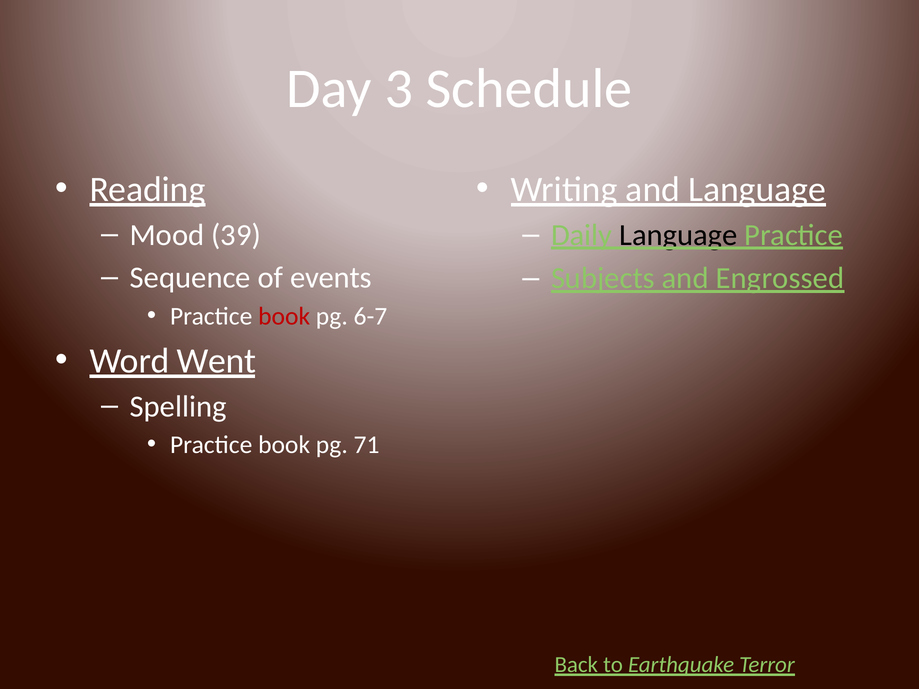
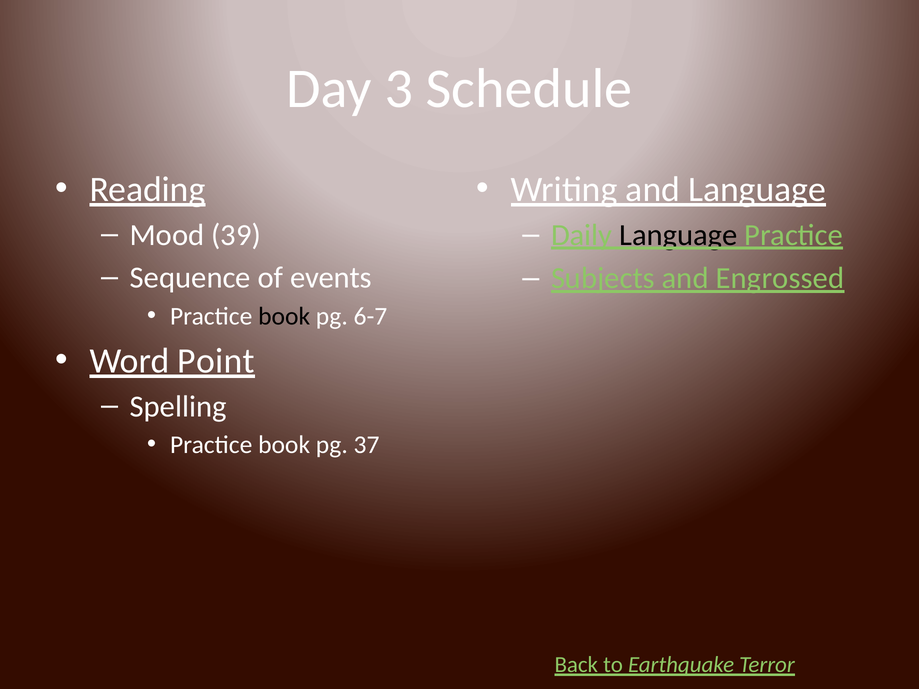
book at (284, 316) colour: red -> black
Went: Went -> Point
71: 71 -> 37
